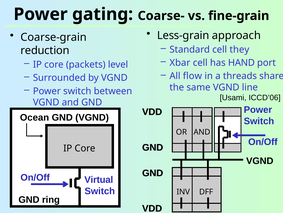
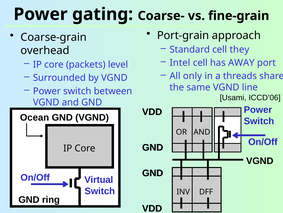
Less-grain: Less-grain -> Port-grain
reduction: reduction -> overhead
Xbar: Xbar -> Intel
HAND: HAND -> AWAY
flow: flow -> only
